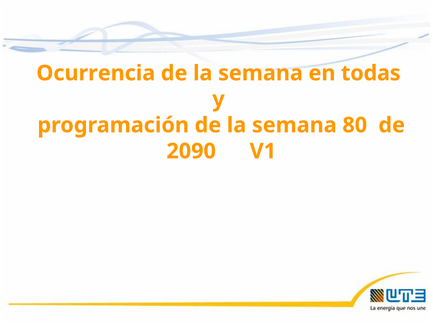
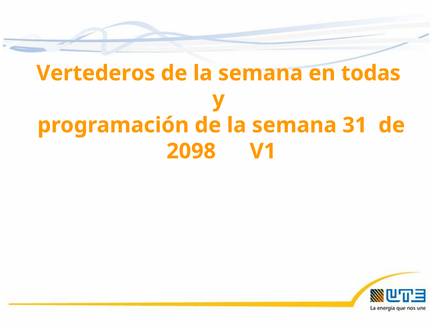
Ocurrencia: Ocurrencia -> Vertederos
80: 80 -> 31
2090: 2090 -> 2098
